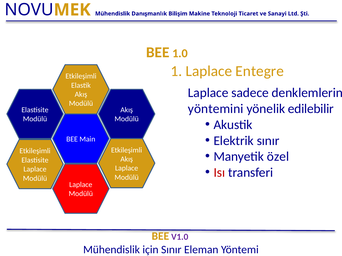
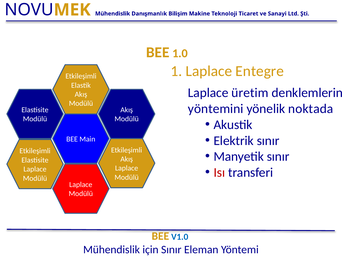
sadece: sadece -> üretim
edilebilir: edilebilir -> noktada
Manyetik özel: özel -> sınır
V1.0 colour: purple -> blue
